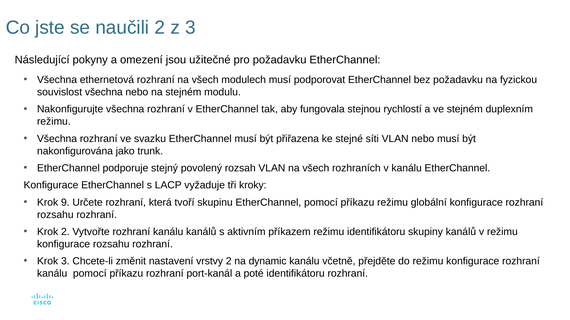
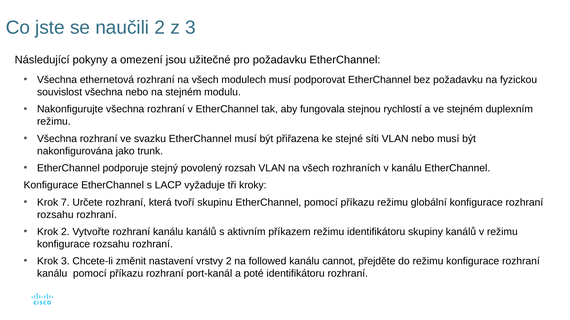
9: 9 -> 7
dynamic: dynamic -> followed
včetně: včetně -> cannot
